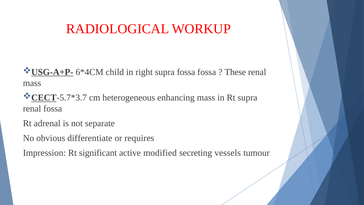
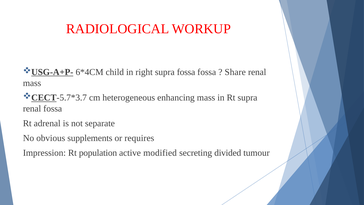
These: These -> Share
differentiate: differentiate -> supplements
significant: significant -> population
vessels: vessels -> divided
